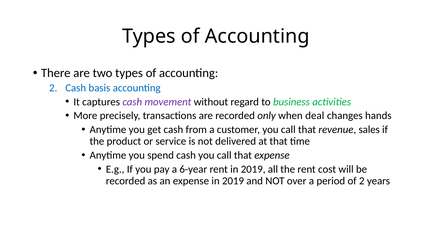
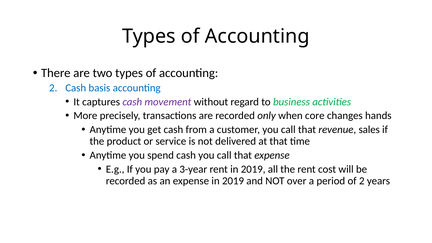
deal: deal -> core
6-year: 6-year -> 3-year
